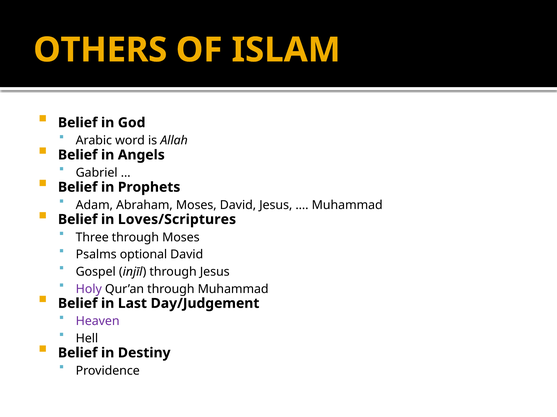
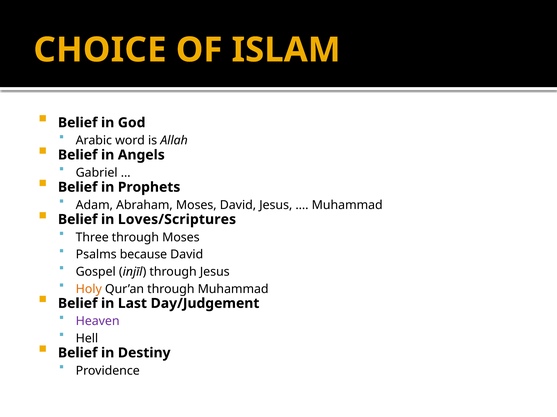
OTHERS: OTHERS -> CHOICE
optional: optional -> because
Holy colour: purple -> orange
